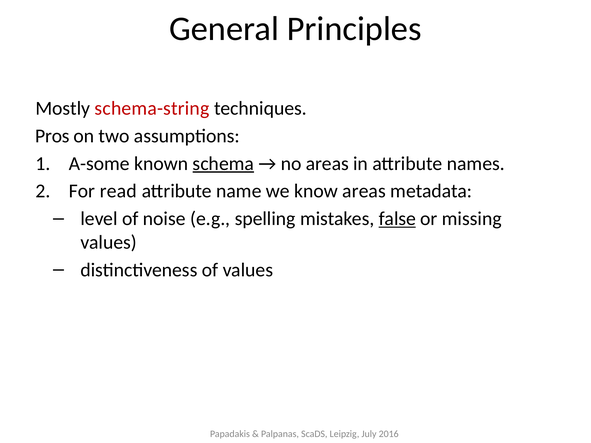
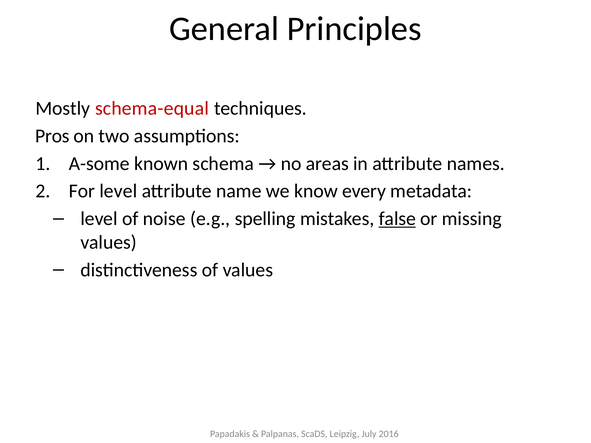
schema-string: schema-string -> schema-equal
schema underline: present -> none
For read: read -> level
know areas: areas -> every
